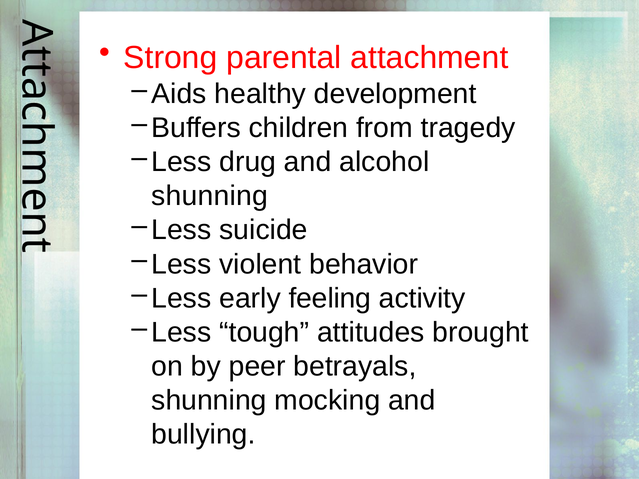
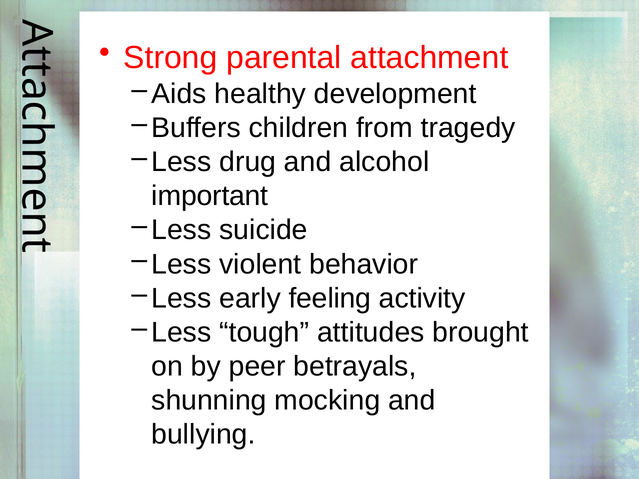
shunning at (210, 196): shunning -> important
